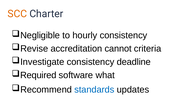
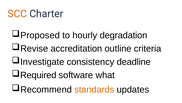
Negligible: Negligible -> Proposed
hourly consistency: consistency -> degradation
cannot: cannot -> outline
standards colour: blue -> orange
